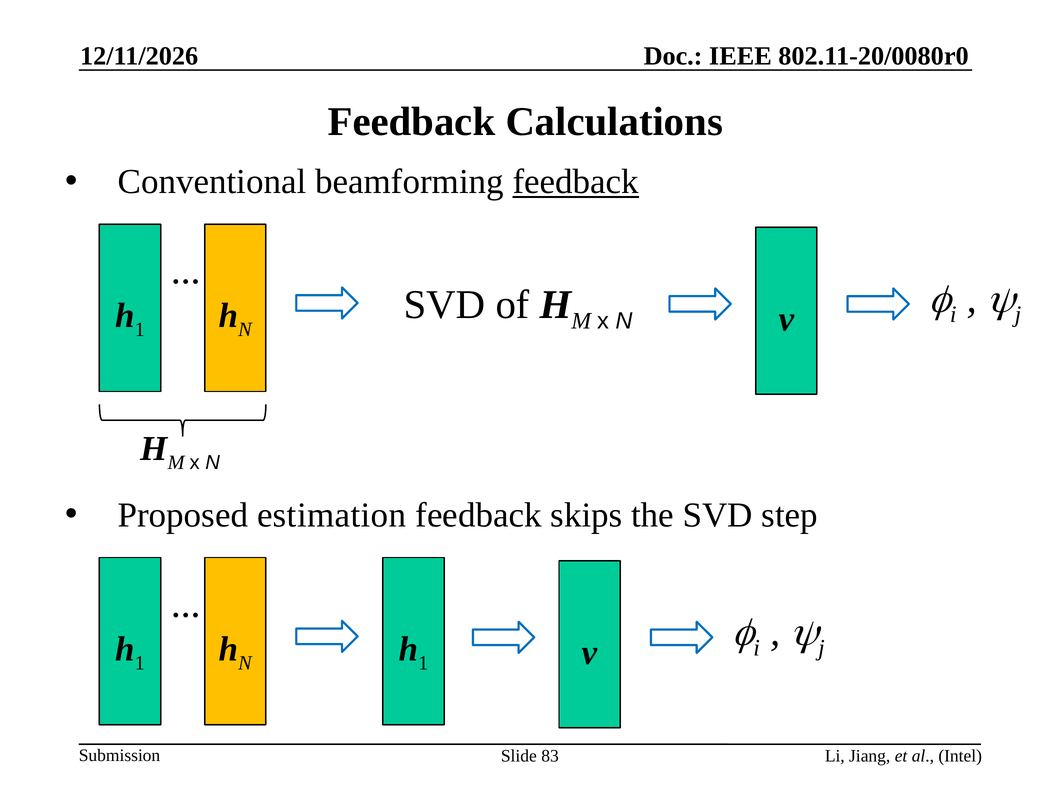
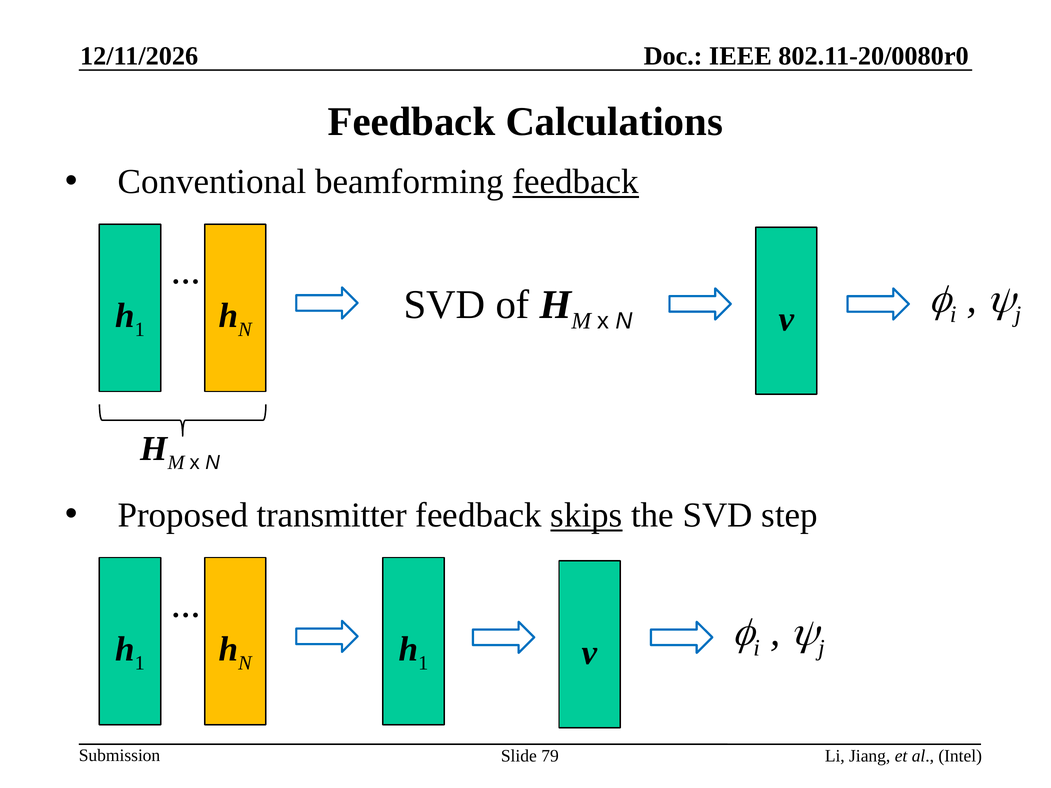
estimation: estimation -> transmitter
skips underline: none -> present
83: 83 -> 79
